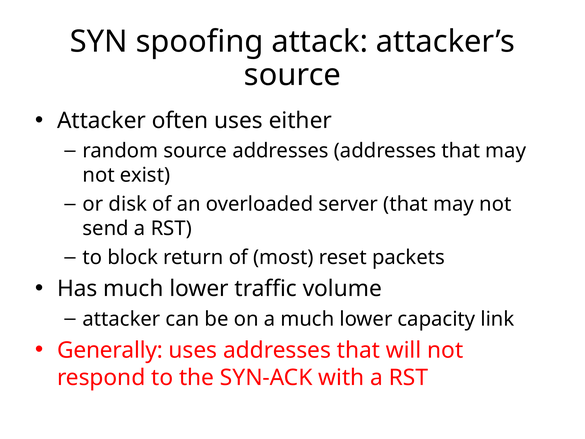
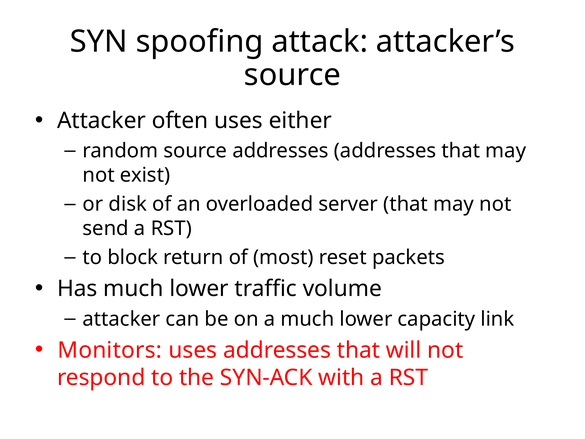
Generally: Generally -> Monitors
